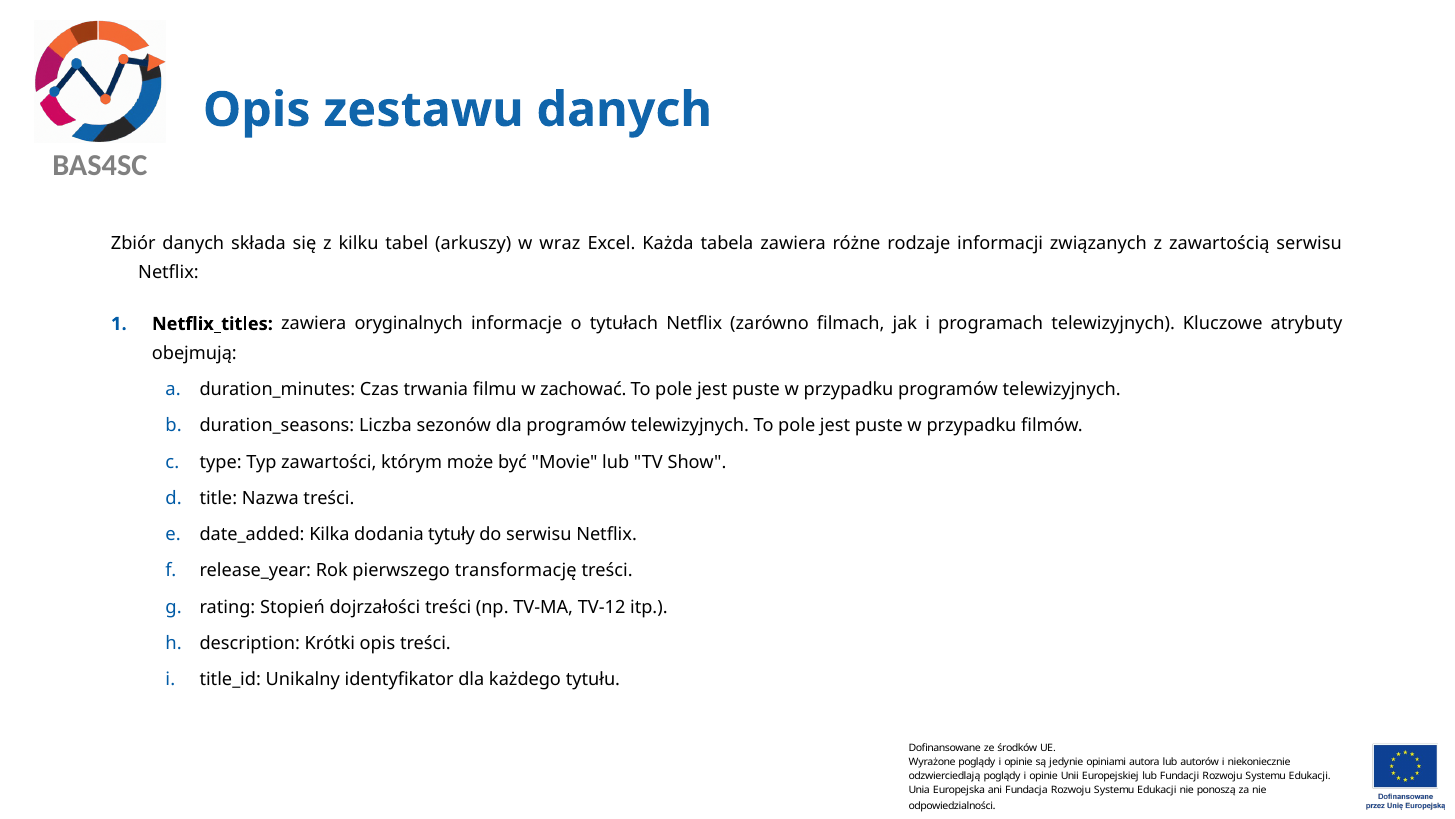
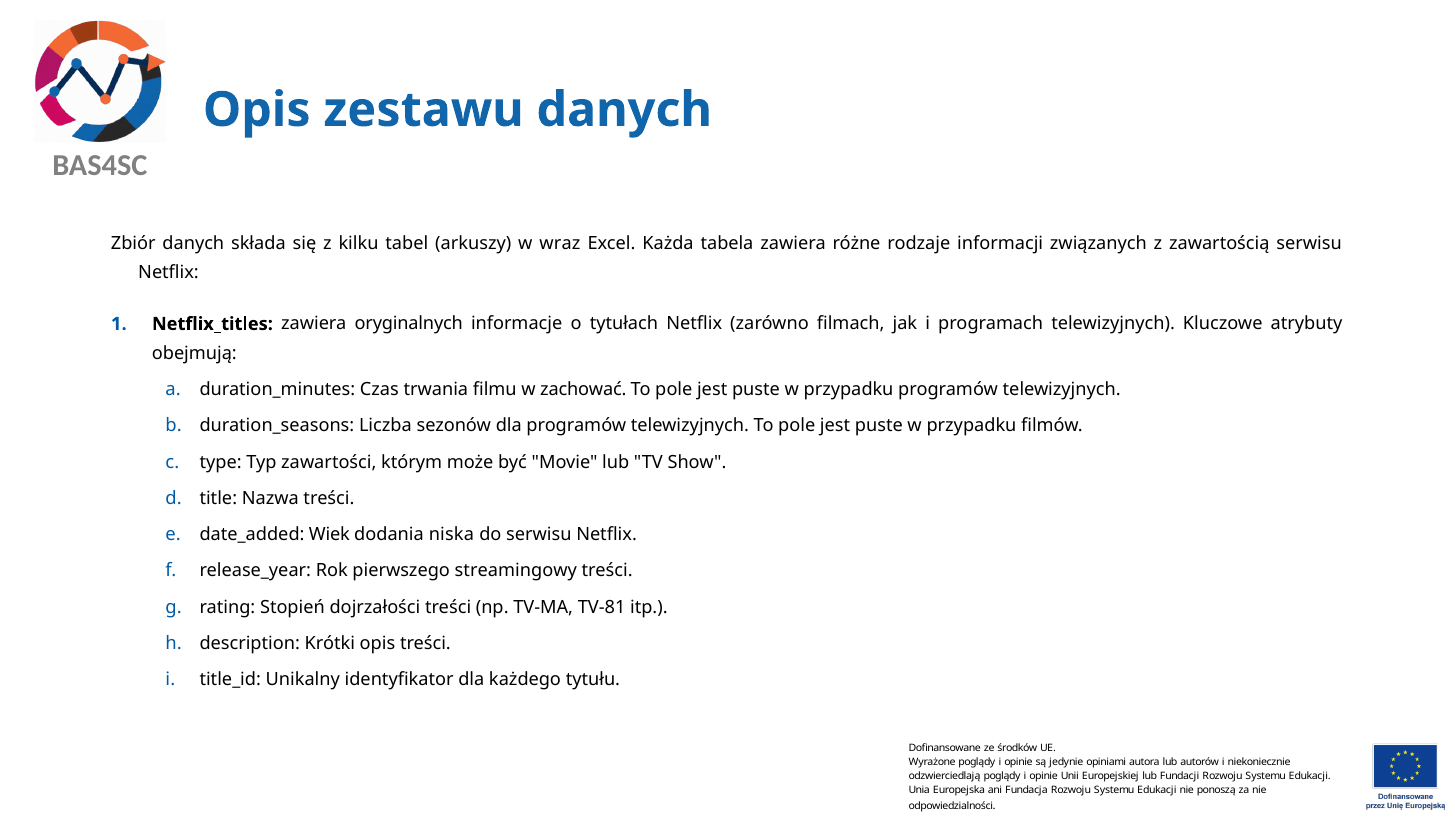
Kilka: Kilka -> Wiek
tytuły: tytuły -> niska
transformację: transformację -> streamingowy
TV-12: TV-12 -> TV-81
